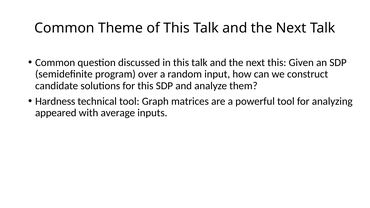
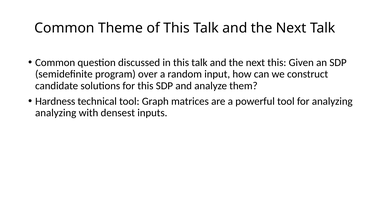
appeared at (56, 113): appeared -> analyzing
average: average -> densest
